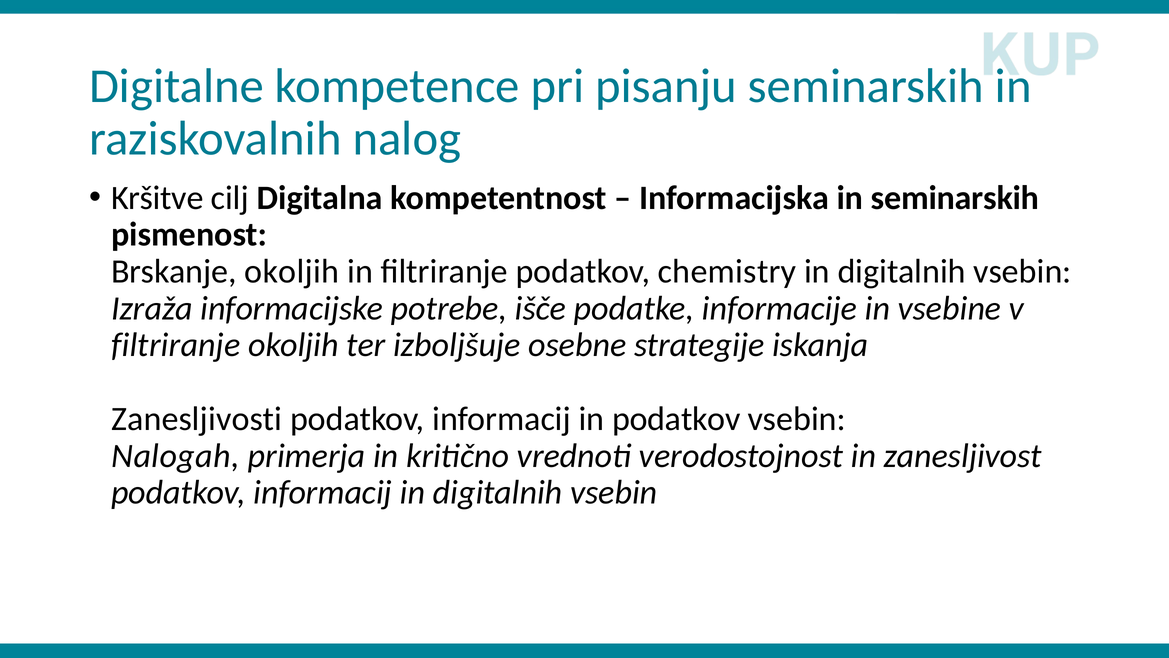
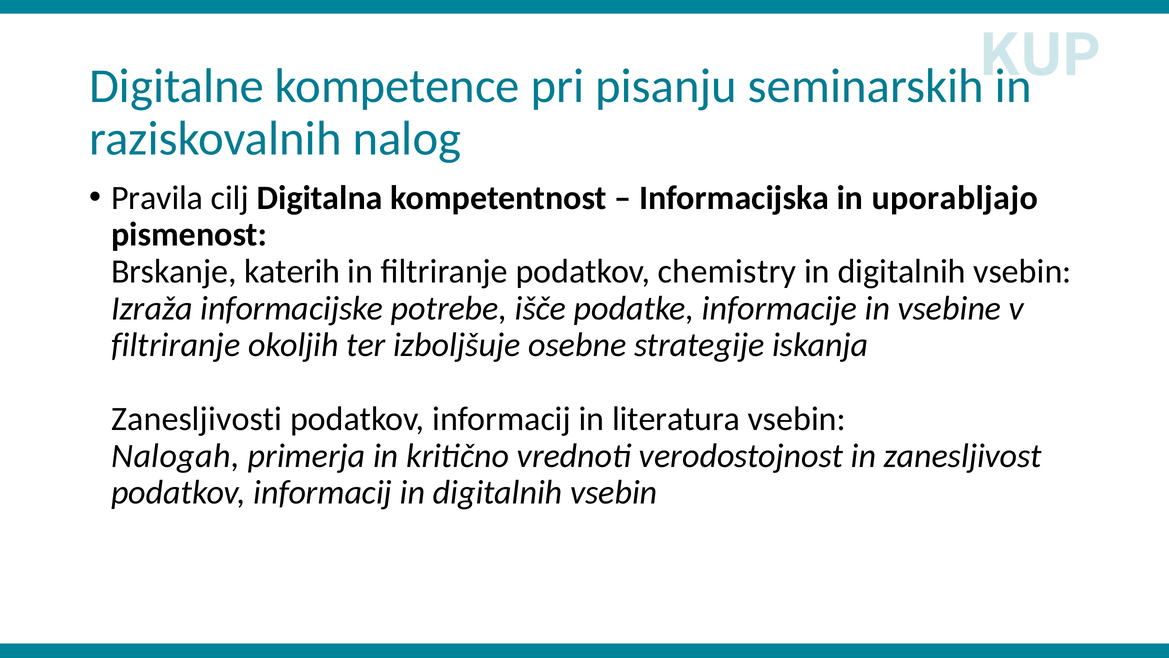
Kršitve: Kršitve -> Pravila
in seminarskih: seminarskih -> uporabljajo
Brskanje okoljih: okoljih -> katerih
in podatkov: podatkov -> literatura
